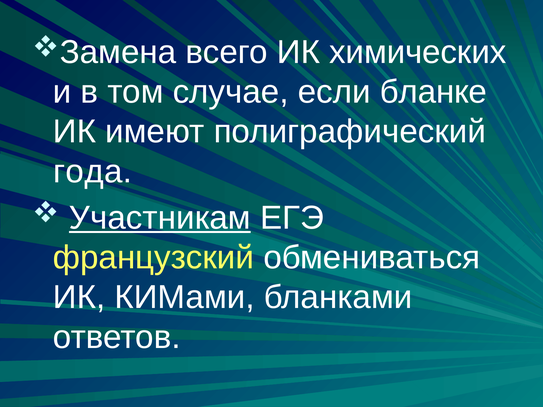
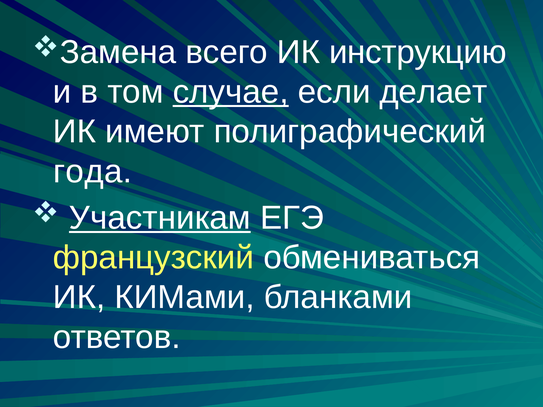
химических: химических -> инструкцию
случае underline: none -> present
бланке: бланке -> делает
